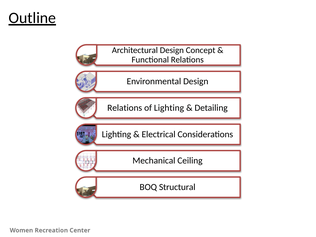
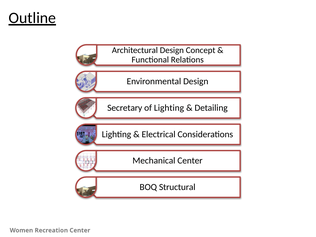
Relations at (125, 108): Relations -> Secretary
Mechanical Ceiling: Ceiling -> Center
